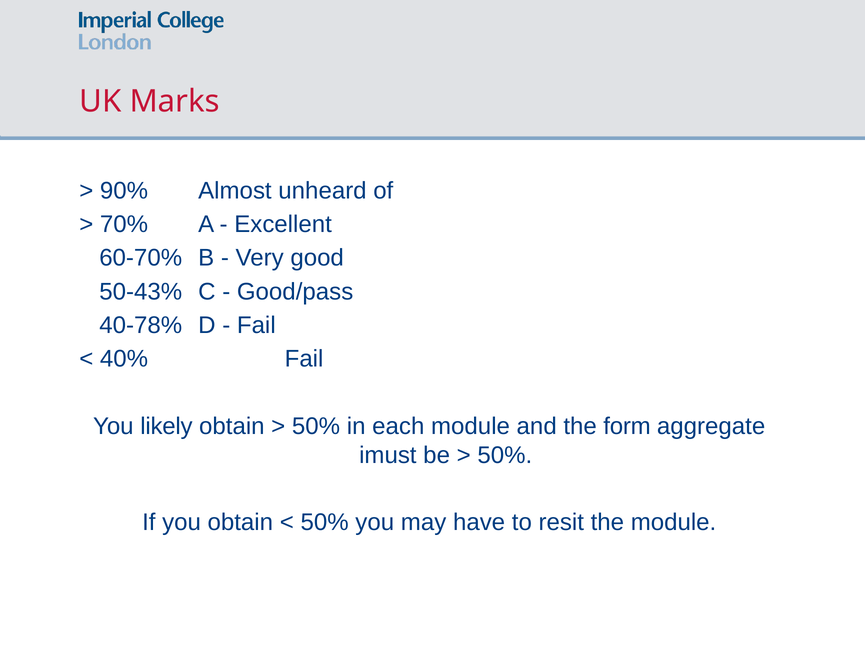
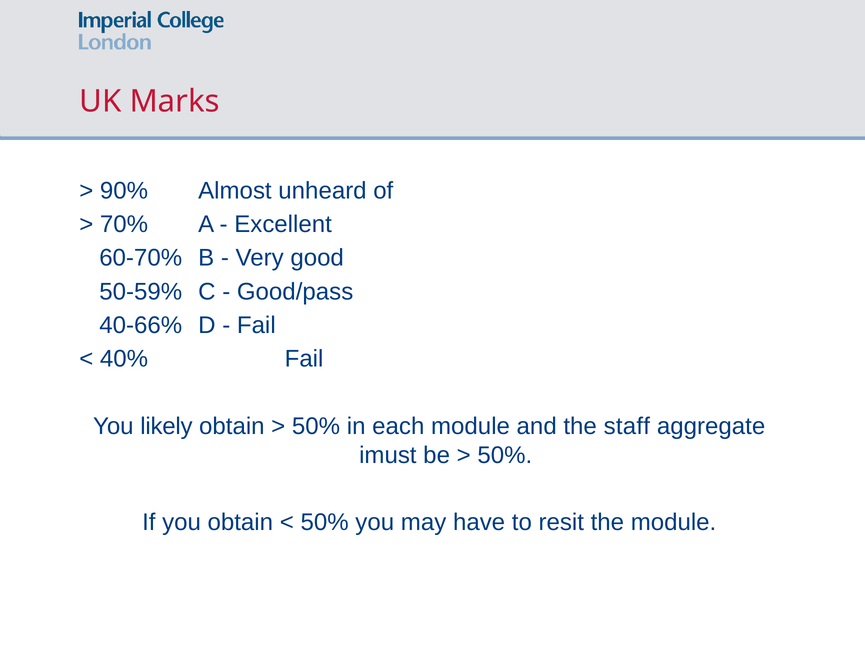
50-43%: 50-43% -> 50-59%
40-78%: 40-78% -> 40-66%
form: form -> staff
